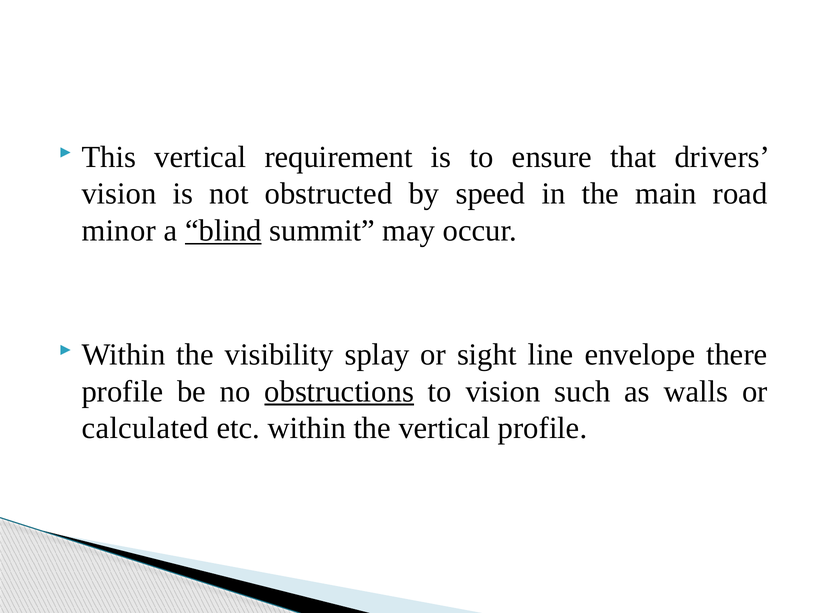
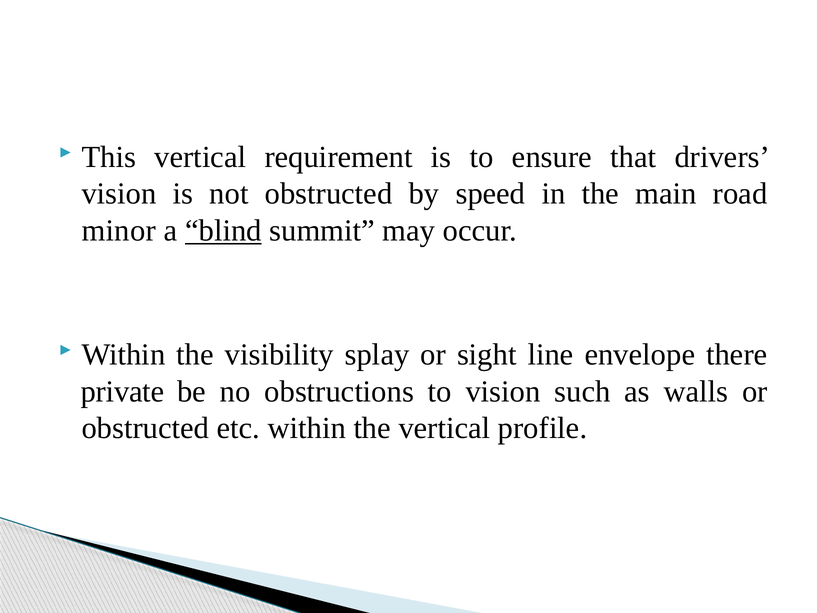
profile at (122, 391): profile -> private
obstructions underline: present -> none
calculated at (145, 428): calculated -> obstructed
